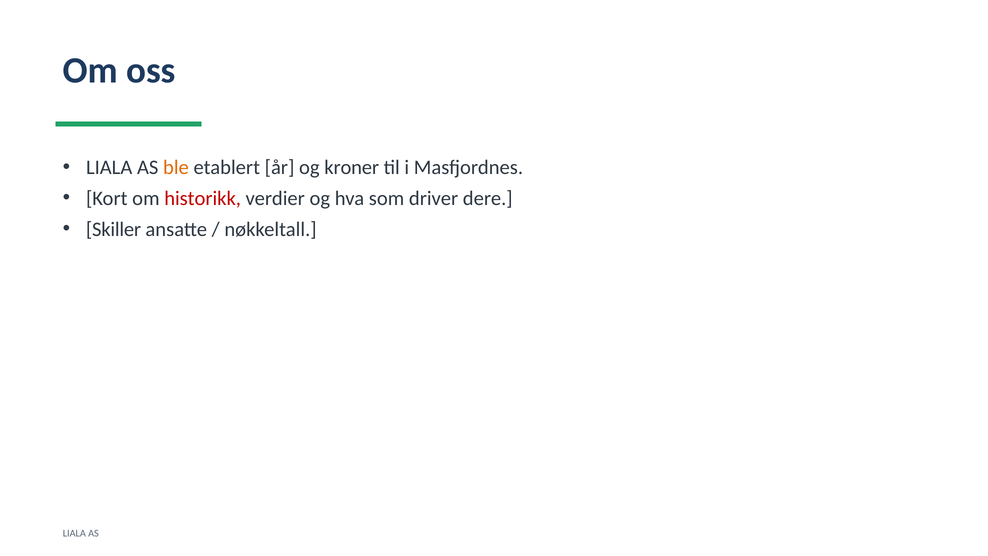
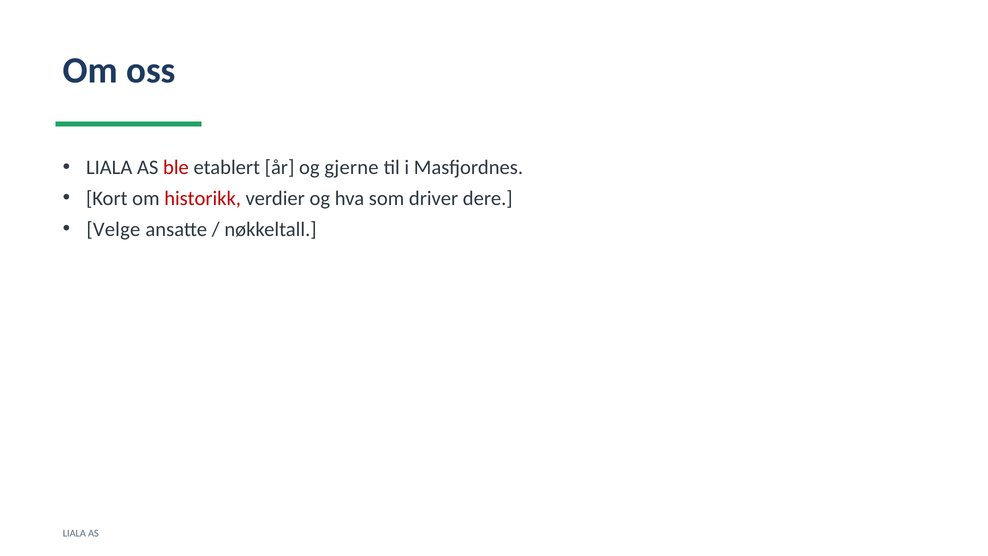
ble colour: orange -> red
kroner: kroner -> gjerne
Skiller: Skiller -> Velge
